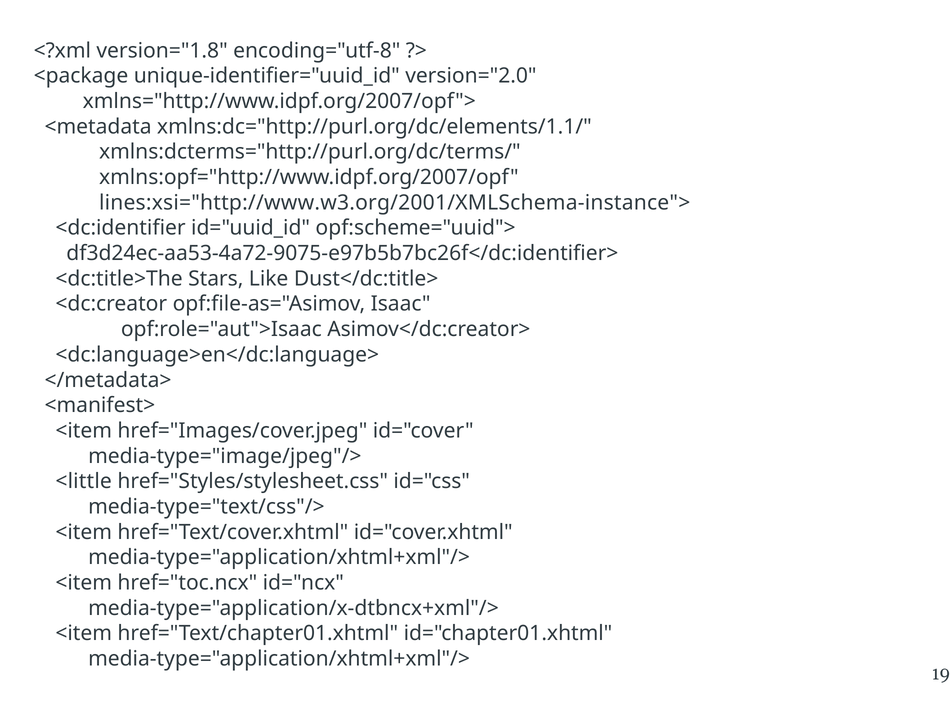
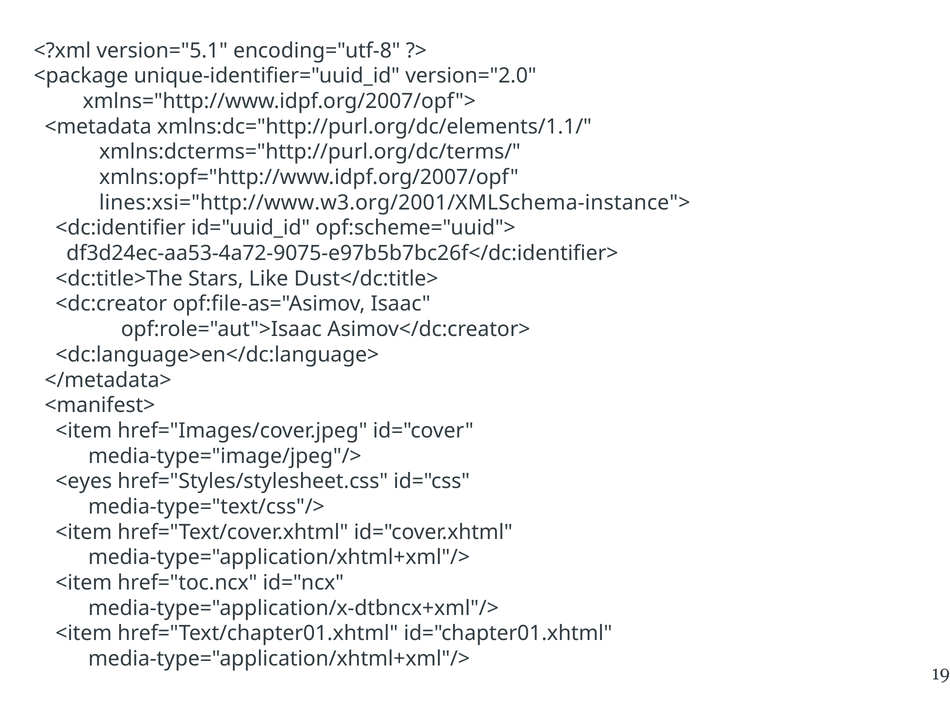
version="1.8: version="1.8 -> version="5.1
<little: <little -> <eyes
